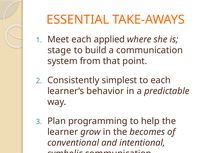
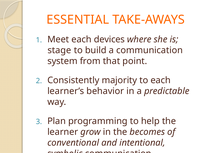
applied: applied -> devices
simplest: simplest -> majority
